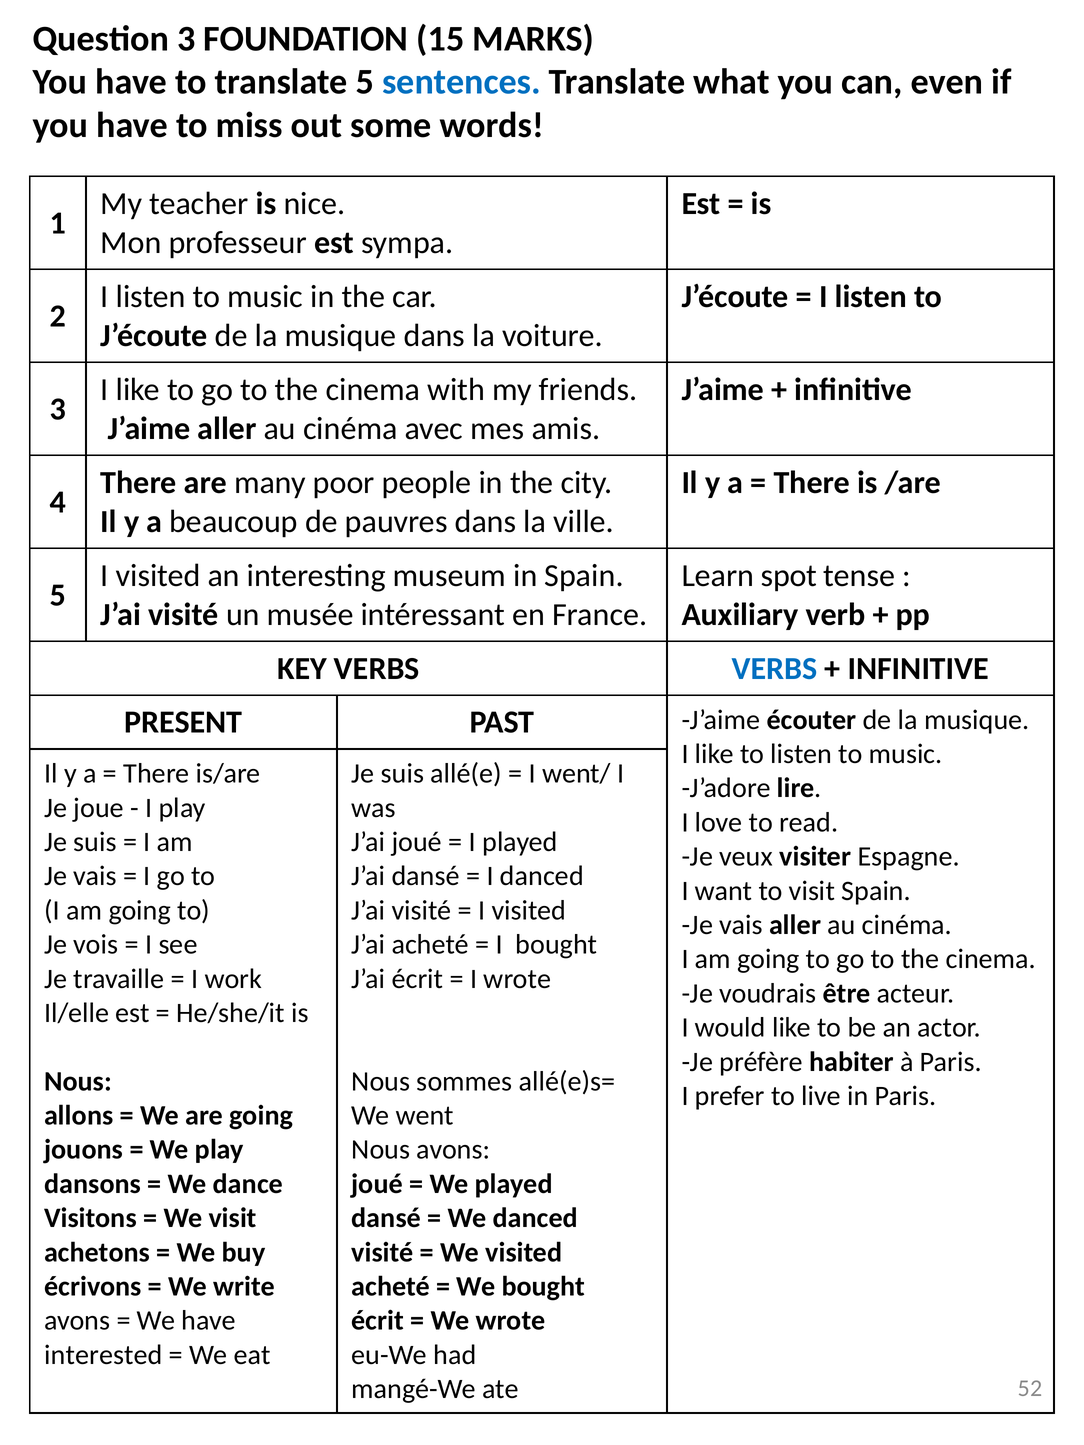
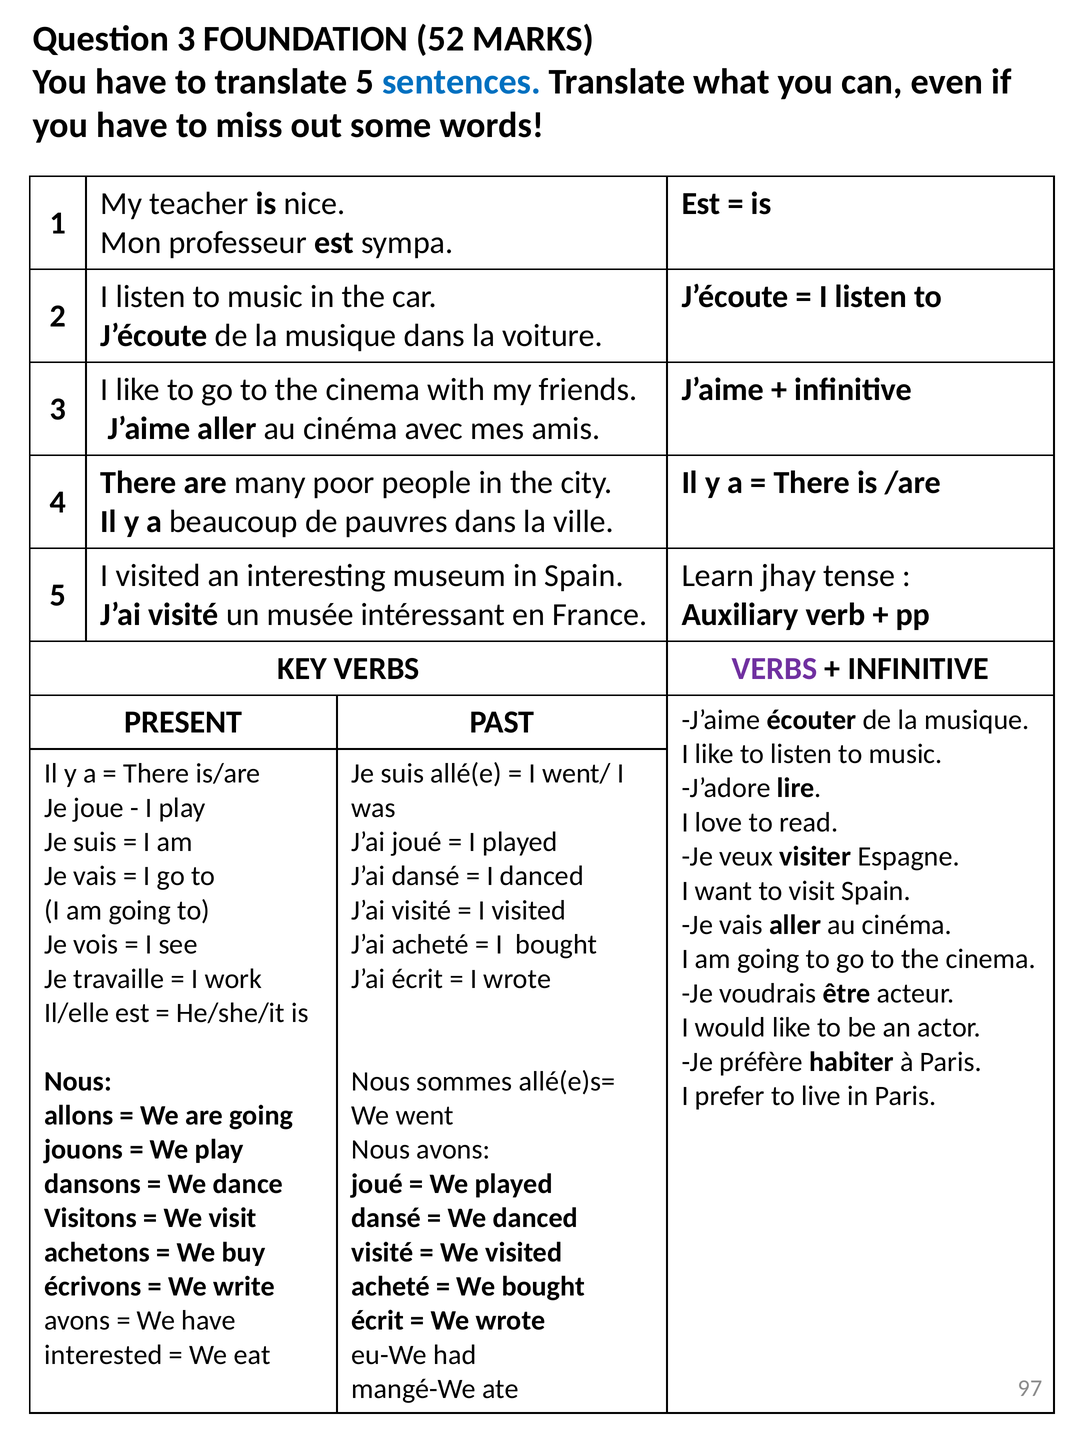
15: 15 -> 52
spot: spot -> jhay
VERBS at (775, 669) colour: blue -> purple
52: 52 -> 97
